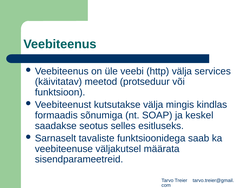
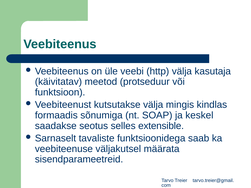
services: services -> kasutaja
esitluseks: esitluseks -> extensible
